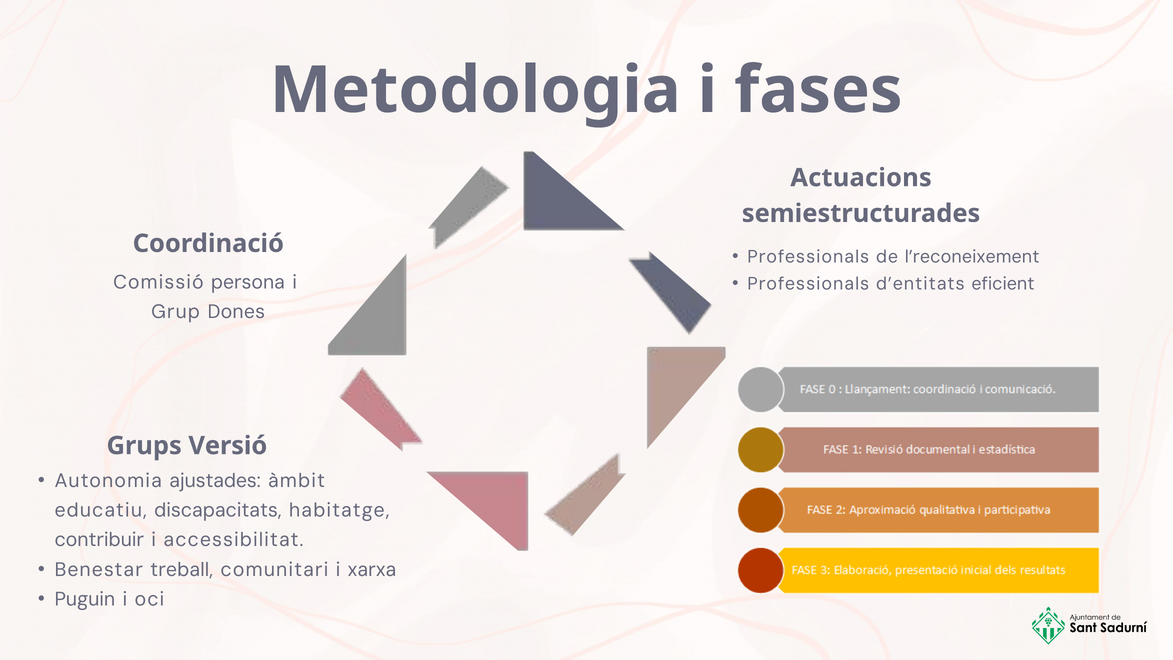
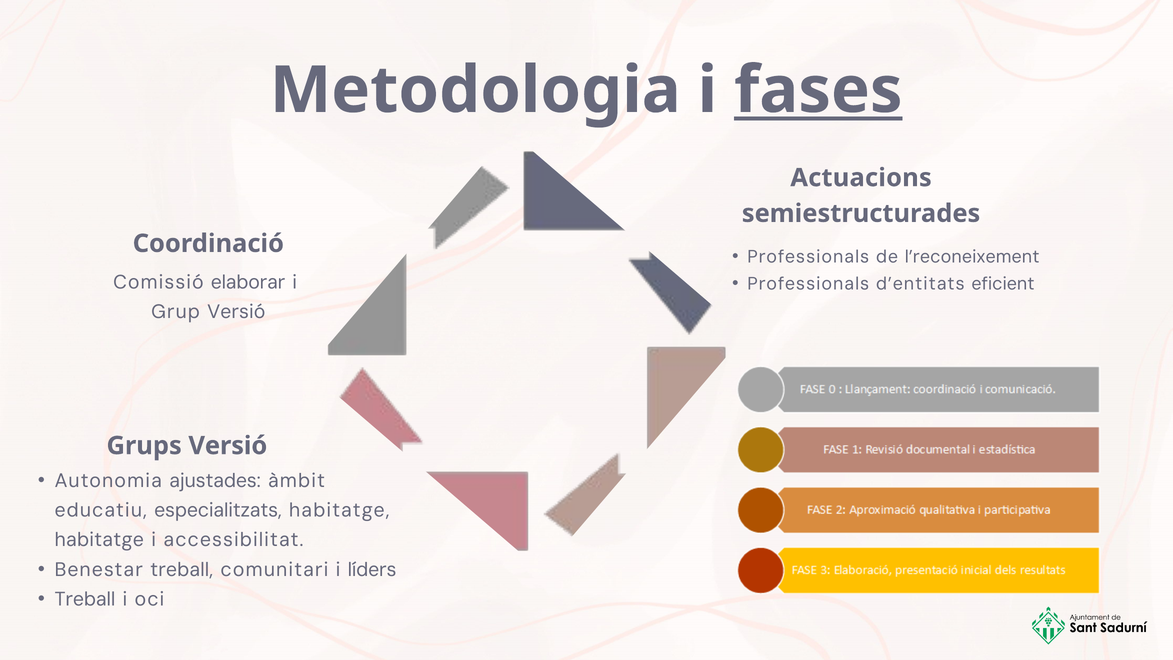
fases underline: none -> present
persona: persona -> elaborar
Grup Dones: Dones -> Versió
discapacitats: discapacitats -> especialitzats
contribuir at (99, 540): contribuir -> habitatge
xarxa: xarxa -> líders
Puguin at (85, 599): Puguin -> Treball
